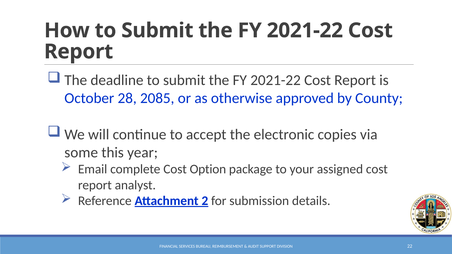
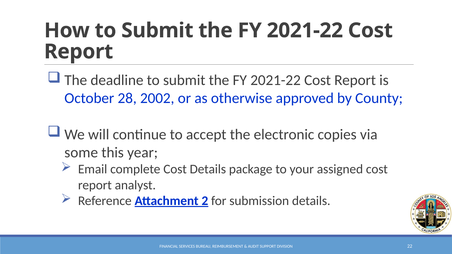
2085: 2085 -> 2002
Cost Option: Option -> Details
